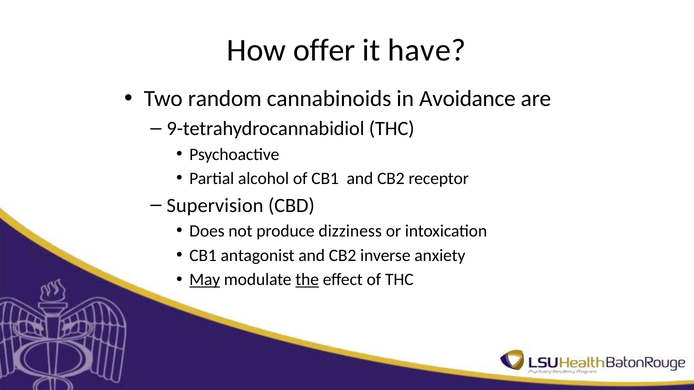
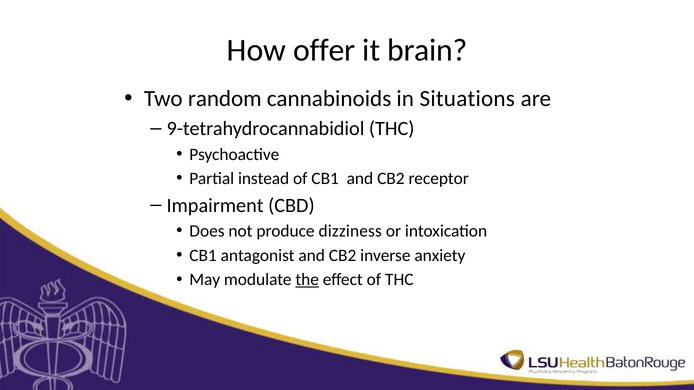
have: have -> brain
Avoidance: Avoidance -> Situations
alcohol: alcohol -> instead
Supervision: Supervision -> Impairment
May underline: present -> none
